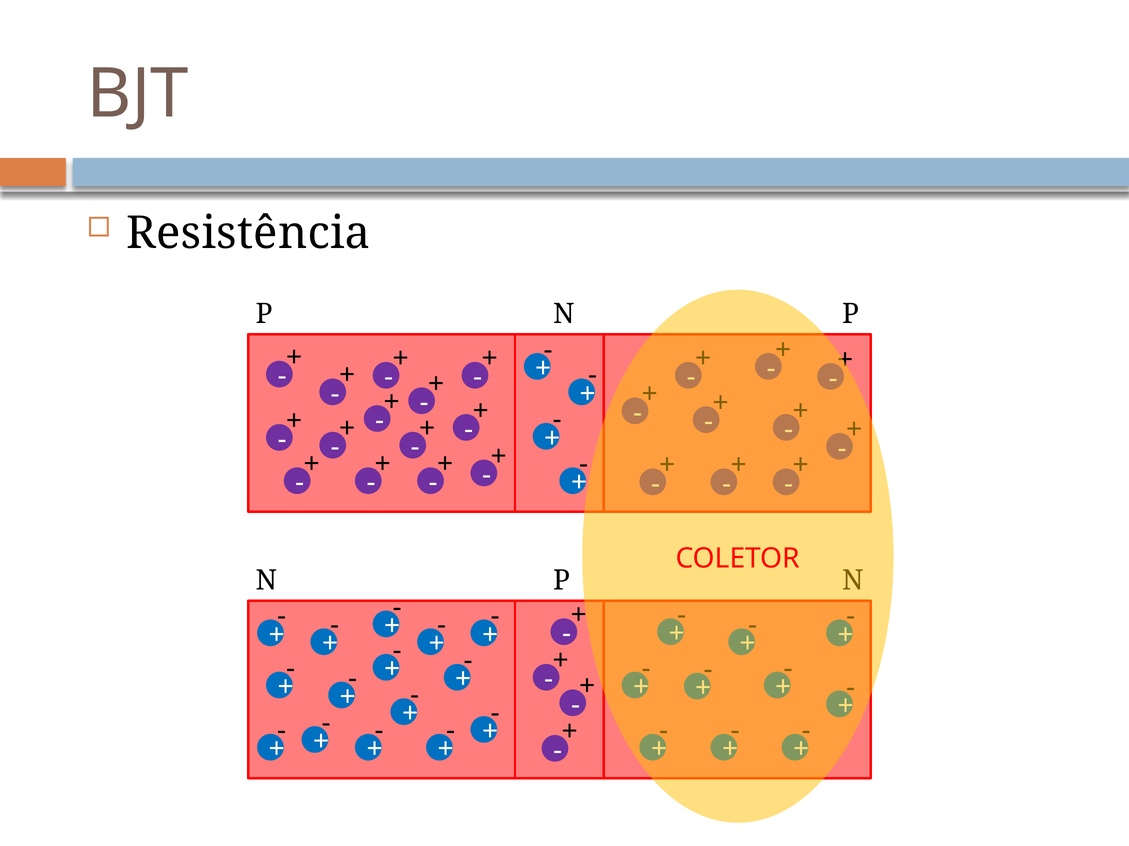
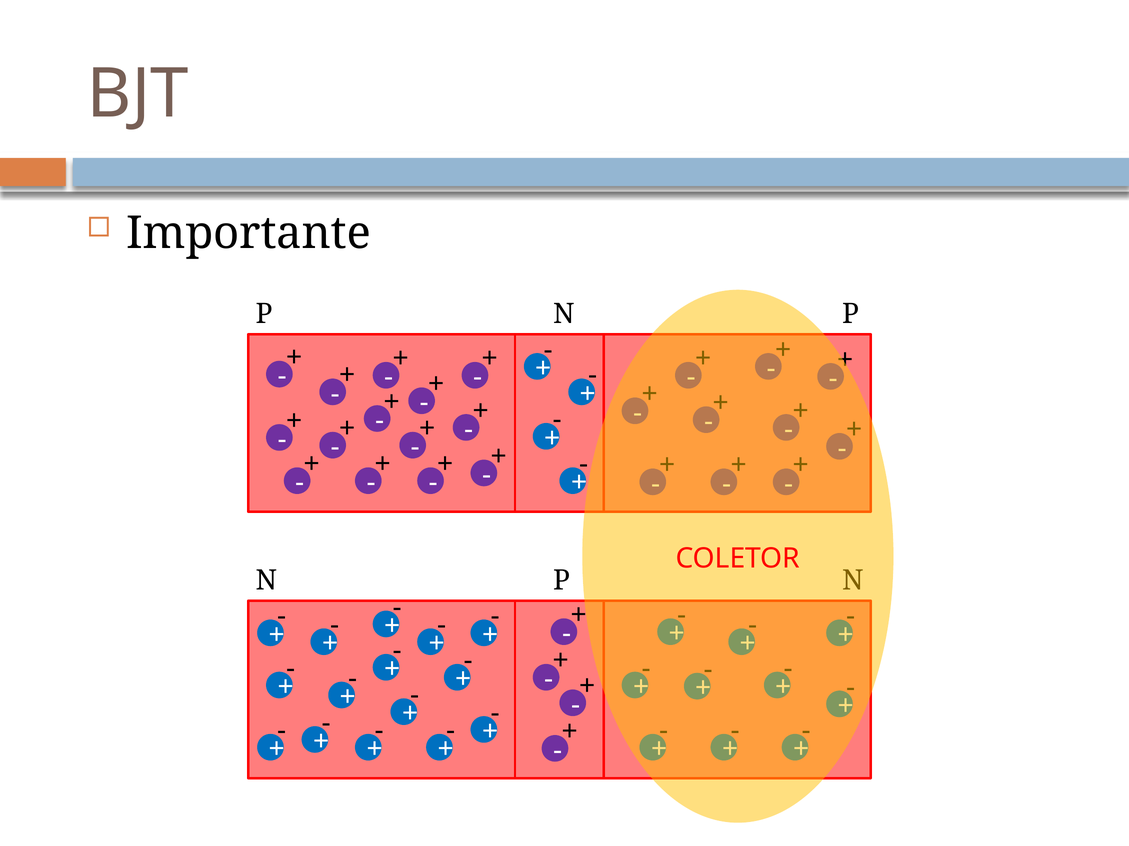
Resistência: Resistência -> Importante
